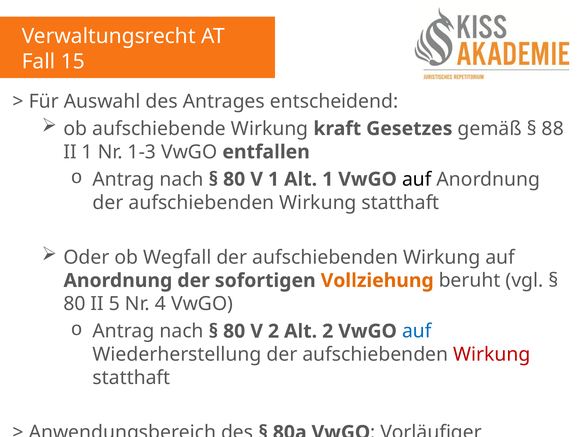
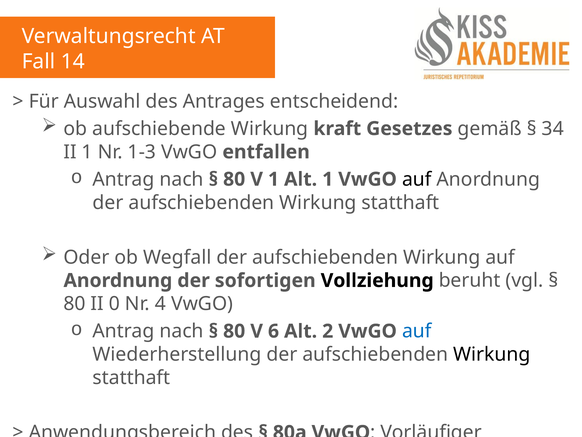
15: 15 -> 14
88: 88 -> 34
Vollziehung colour: orange -> black
5: 5 -> 0
V 2: 2 -> 6
Wirkung at (492, 354) colour: red -> black
